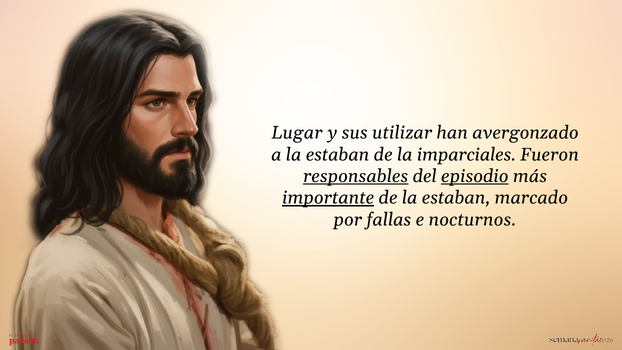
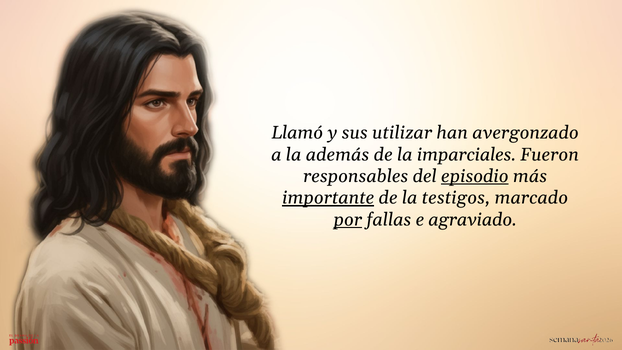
Lugar: Lugar -> Llamó
a la estaban: estaban -> además
responsables underline: present -> none
de la estaban: estaban -> testigos
por underline: none -> present
nocturnos: nocturnos -> agraviado
